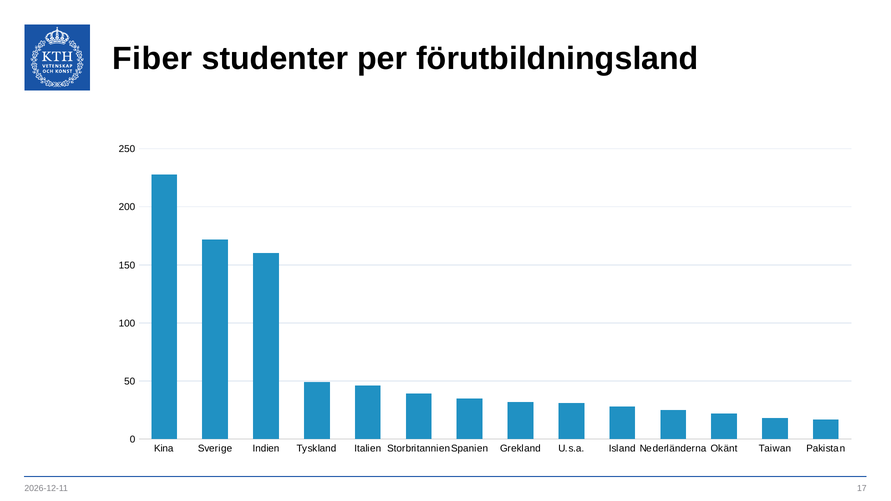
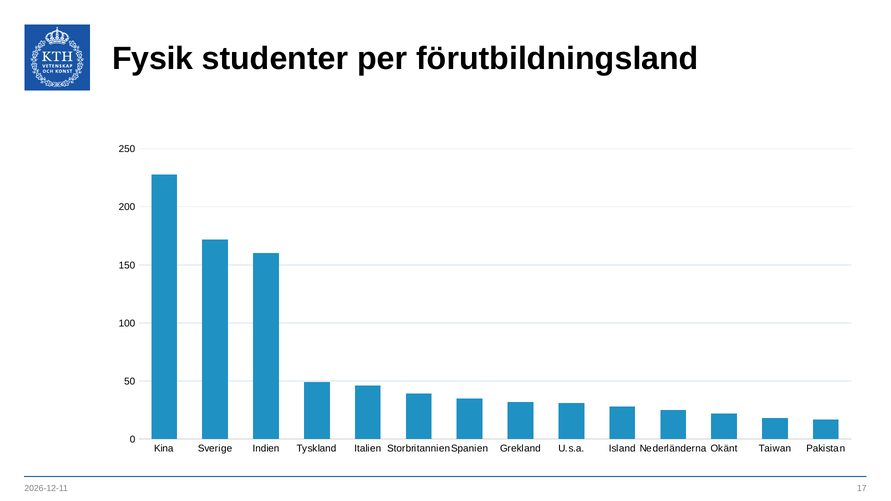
Fiber: Fiber -> Fysik
